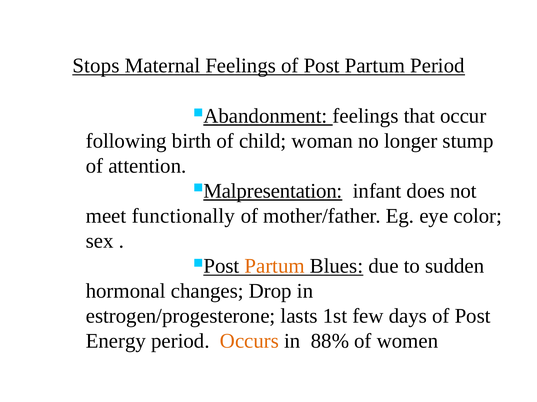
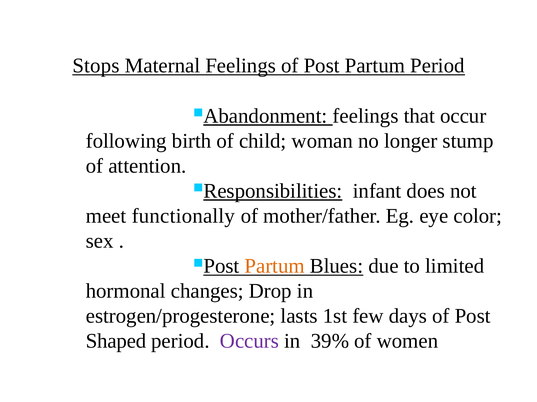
Malpresentation: Malpresentation -> Responsibilities
sudden: sudden -> limited
Energy: Energy -> Shaped
Occurs colour: orange -> purple
88%: 88% -> 39%
